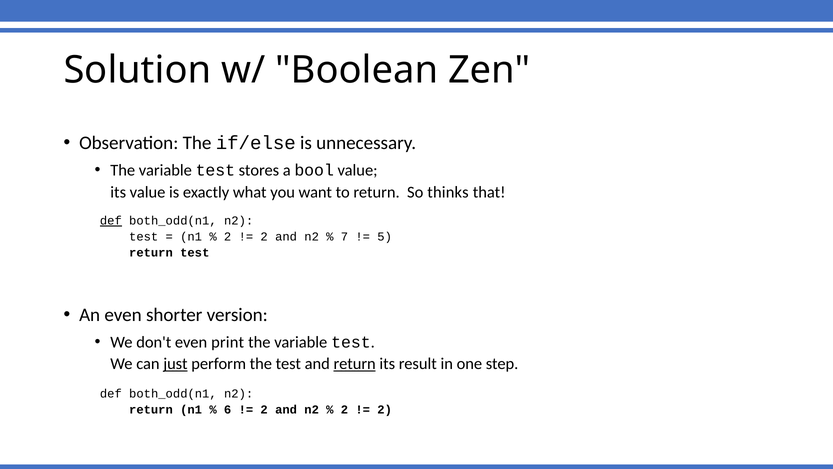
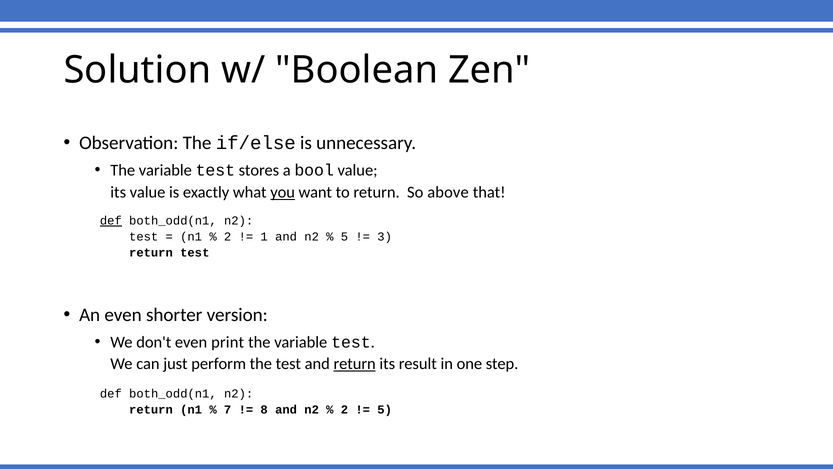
you underline: none -> present
thinks: thinks -> above
2 at (264, 236): 2 -> 1
7 at (344, 236): 7 -> 5
5: 5 -> 3
just underline: present -> none
6: 6 -> 7
2 at (264, 409): 2 -> 8
2 at (385, 409): 2 -> 5
